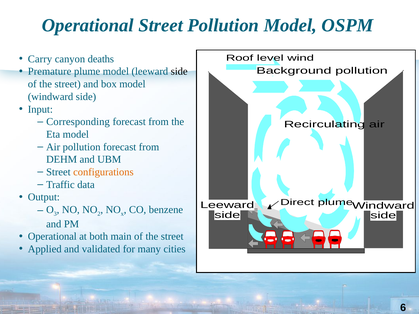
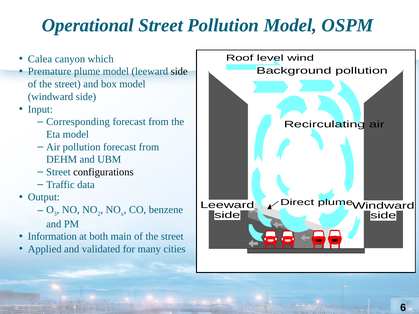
Carry: Carry -> Calea
deaths: deaths -> which
configurations colour: orange -> black
Operational at (52, 237): Operational -> Information
